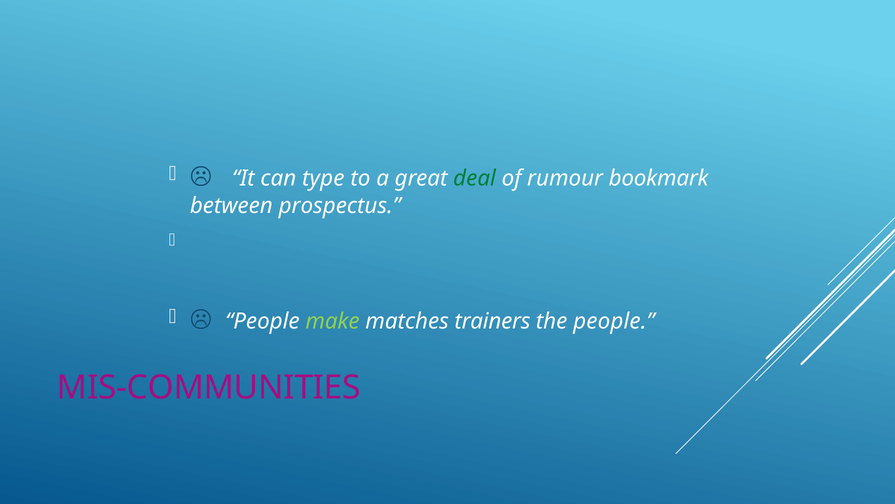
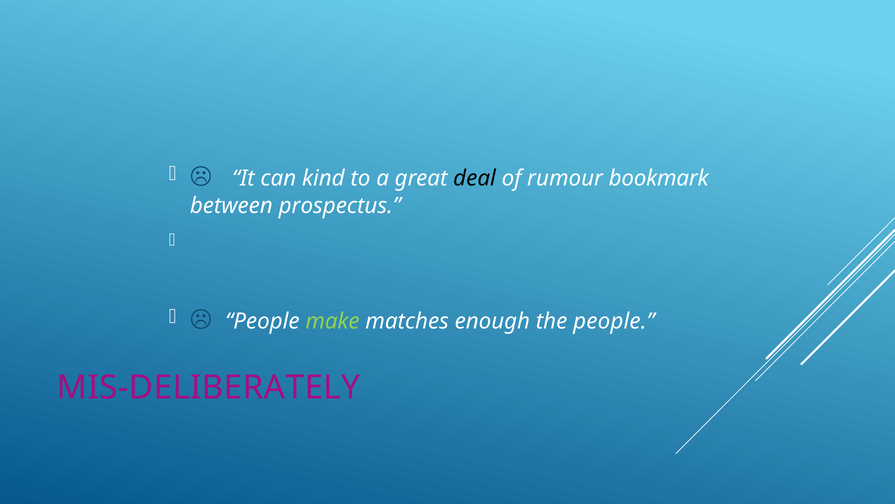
type: type -> kind
deal colour: green -> black
trainers: trainers -> enough
MIS-COMMUNITIES: MIS-COMMUNITIES -> MIS-DELIBERATELY
